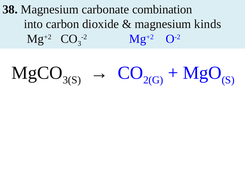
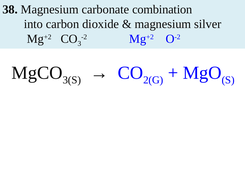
kinds: kinds -> silver
